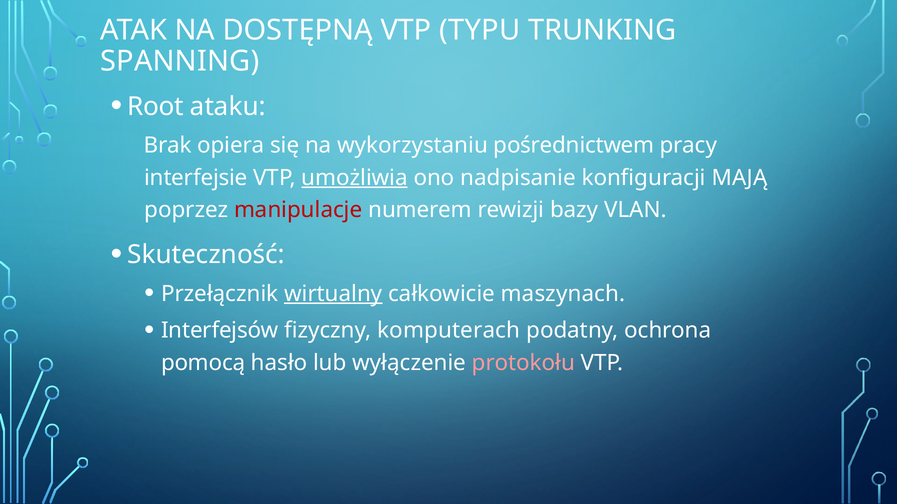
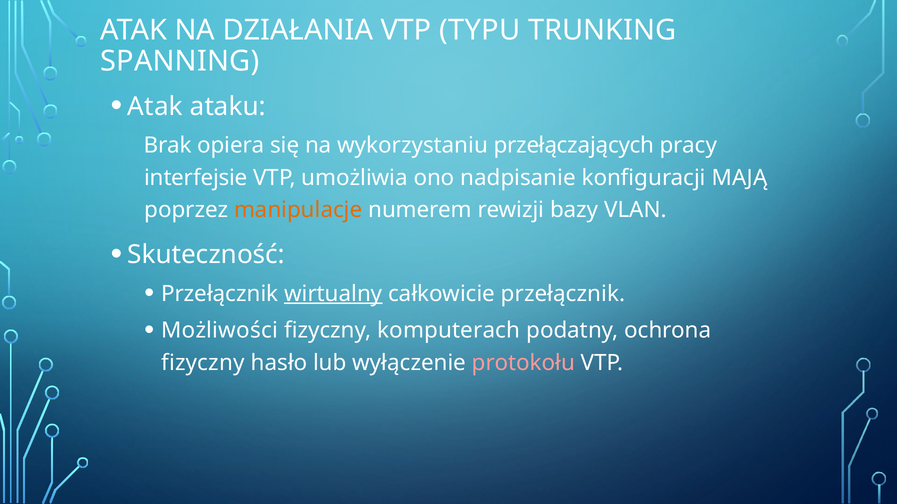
DOSTĘPNĄ: DOSTĘPNĄ -> DZIAŁANIA
Root at (155, 107): Root -> Atak
pośrednictwem: pośrednictwem -> przełączających
umożliwia underline: present -> none
manipulacje colour: red -> orange
całkowicie maszynach: maszynach -> przełącznik
Interfejsów: Interfejsów -> Możliwości
pomocą at (203, 363): pomocą -> fizyczny
